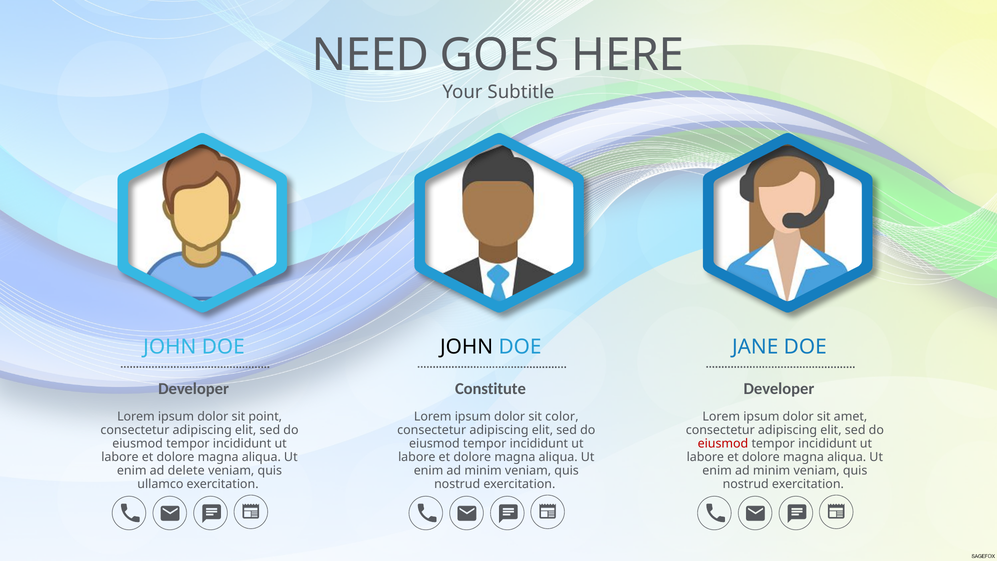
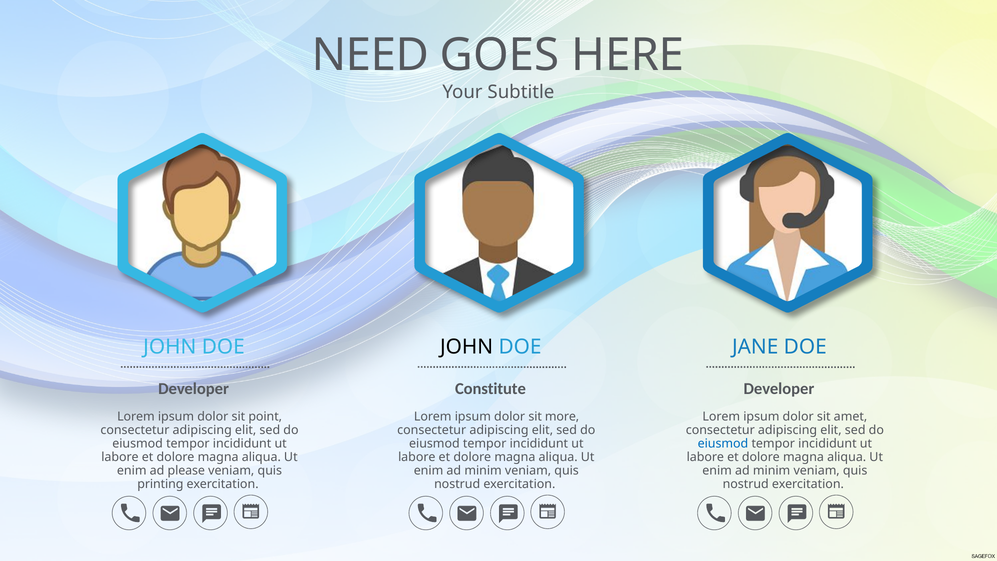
color: color -> more
eiusmod at (723, 443) colour: red -> blue
delete: delete -> please
ullamco: ullamco -> printing
